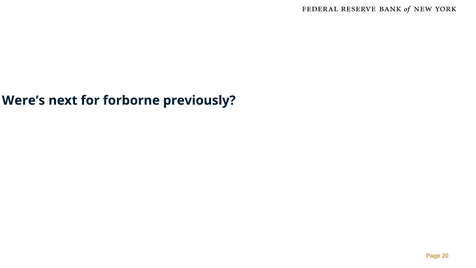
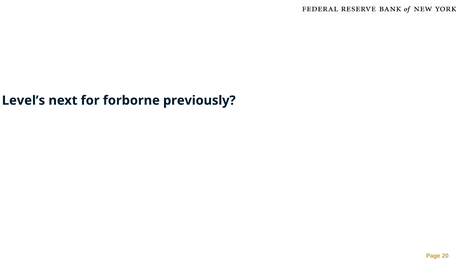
Were’s: Were’s -> Level’s
